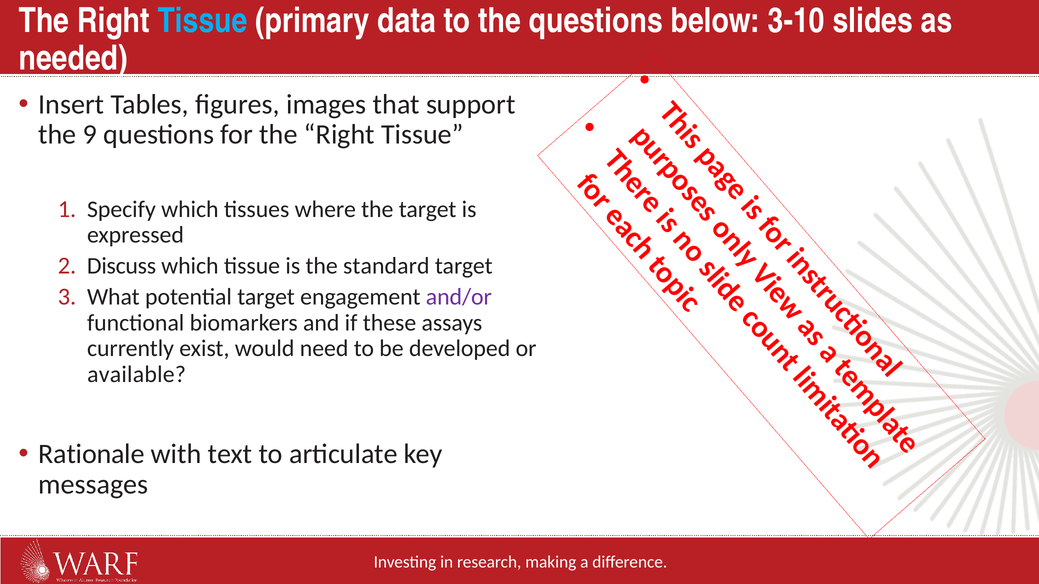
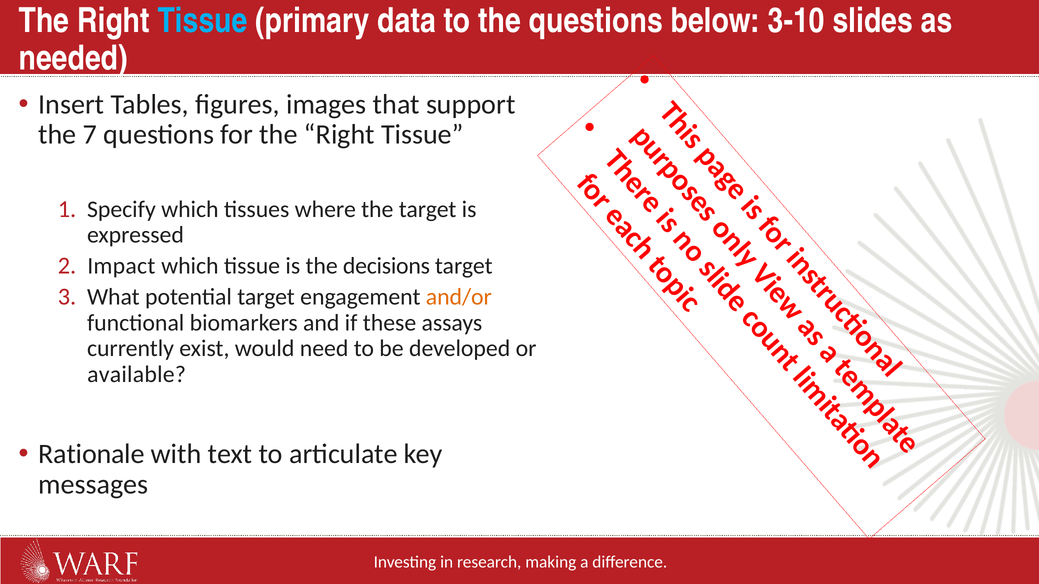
9: 9 -> 7
Discuss: Discuss -> Impact
standard: standard -> decisions
and/or colour: purple -> orange
